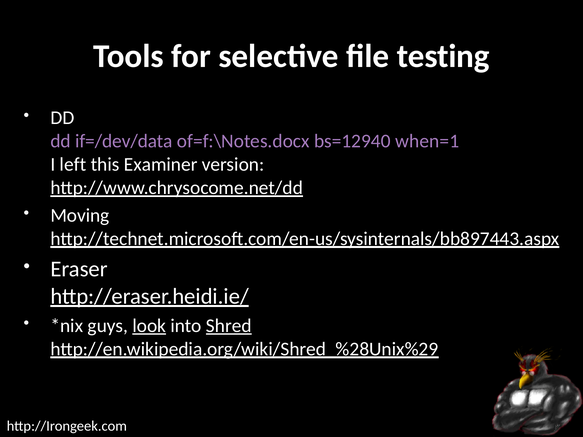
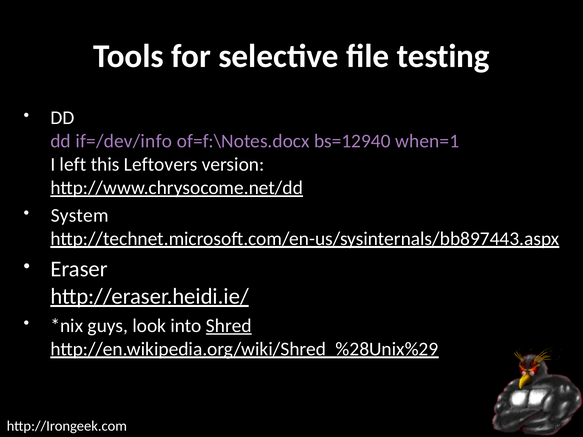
if=/dev/data: if=/dev/data -> if=/dev/info
Examiner: Examiner -> Leftovers
Moving: Moving -> System
look underline: present -> none
